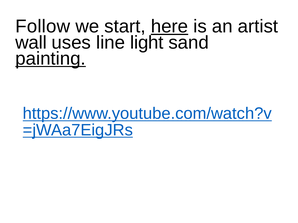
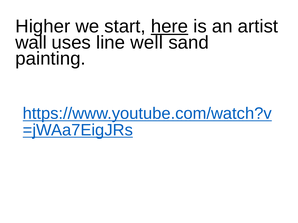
Follow: Follow -> Higher
light: light -> well
painting underline: present -> none
